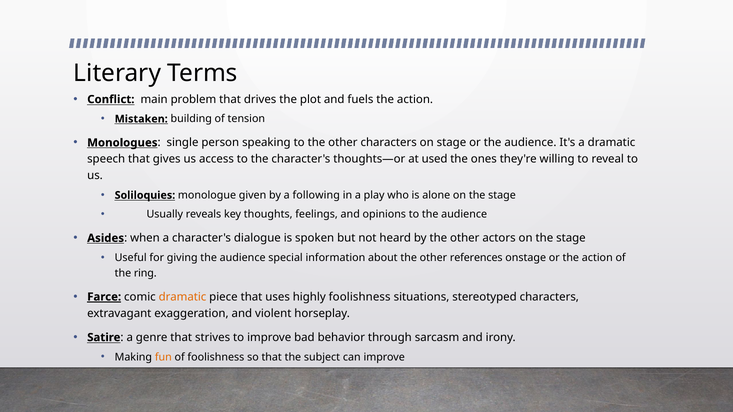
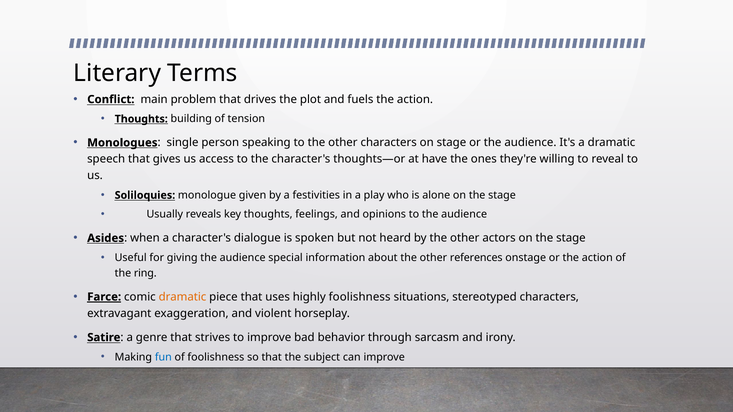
Mistaken at (141, 119): Mistaken -> Thoughts
used: used -> have
following: following -> festivities
fun colour: orange -> blue
